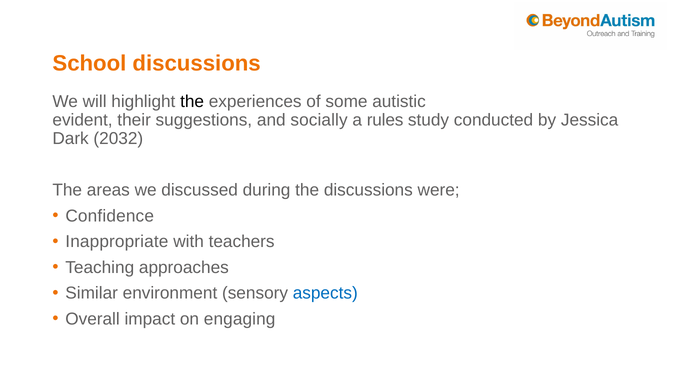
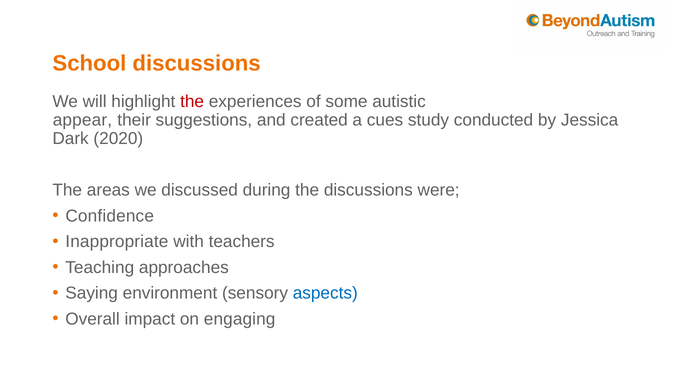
the at (192, 102) colour: black -> red
evident: evident -> appear
socially: socially -> created
rules: rules -> cues
2032: 2032 -> 2020
Similar: Similar -> Saying
